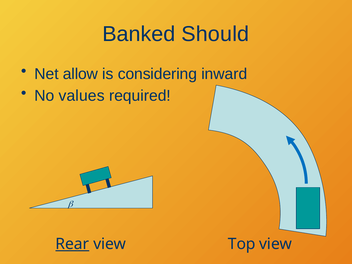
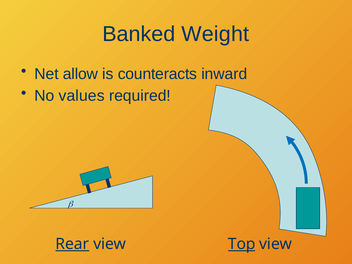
Should: Should -> Weight
considering: considering -> counteracts
Top underline: none -> present
